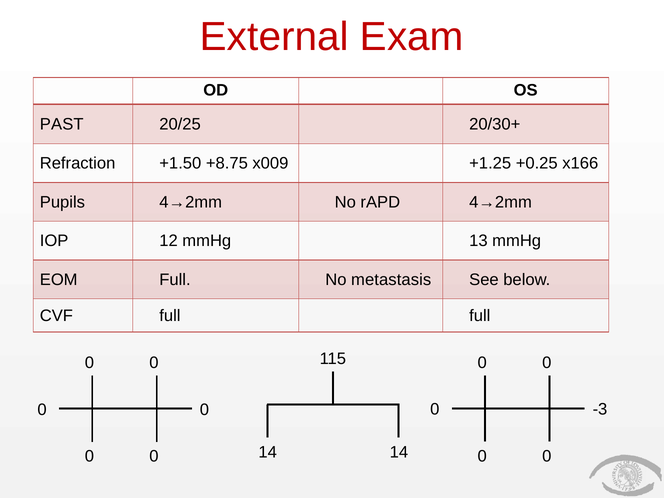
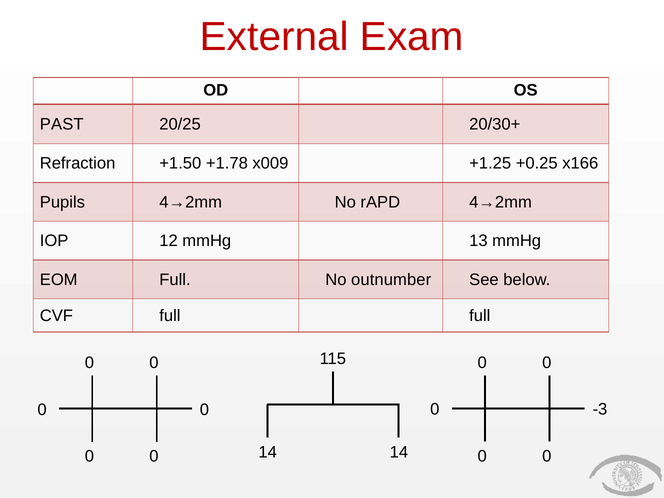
+8.75: +8.75 -> +1.78
metastasis: metastasis -> outnumber
